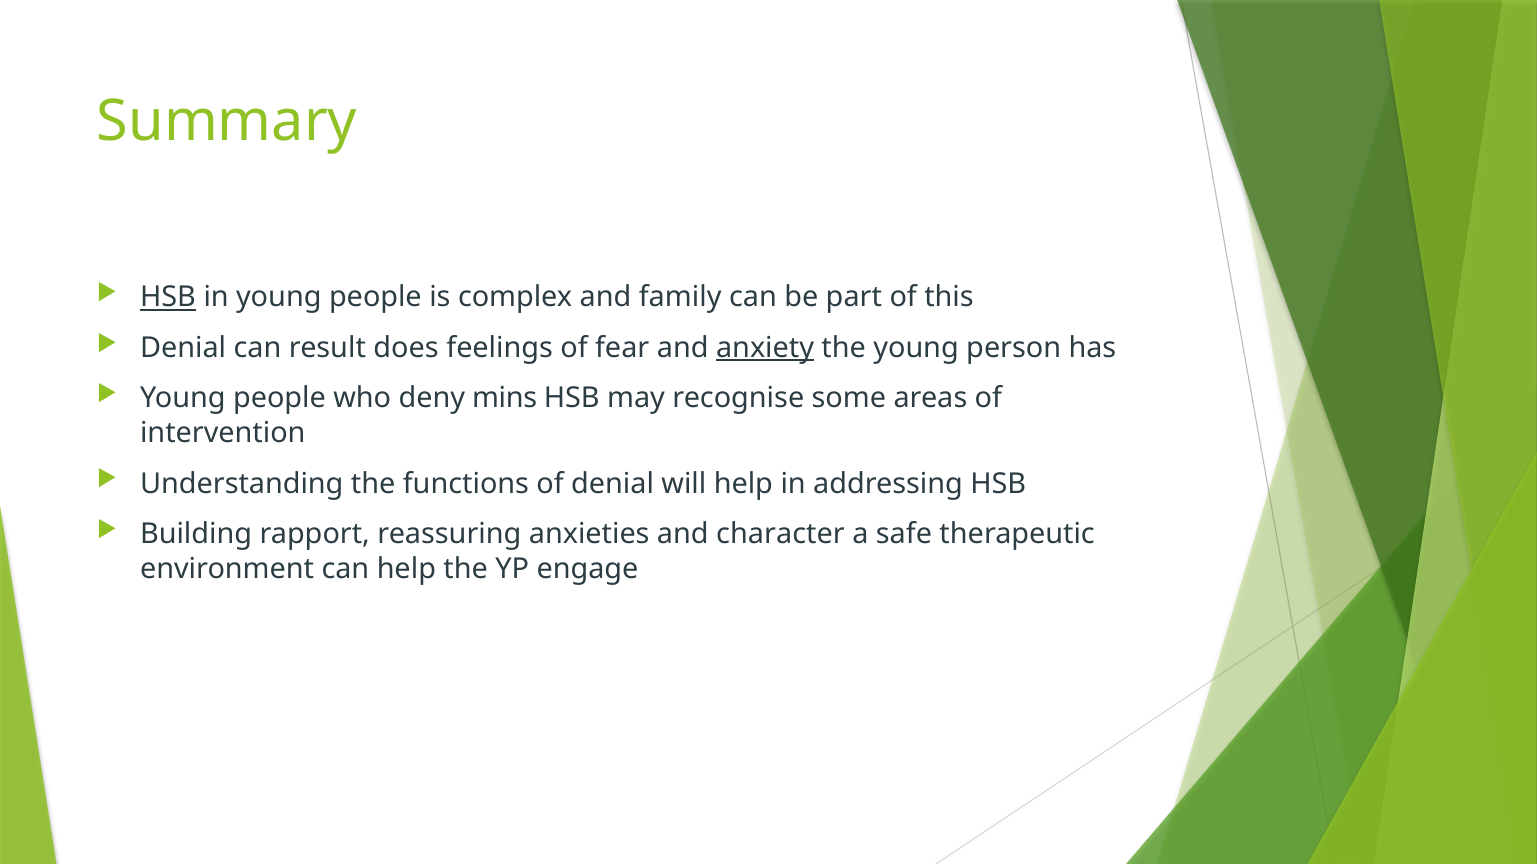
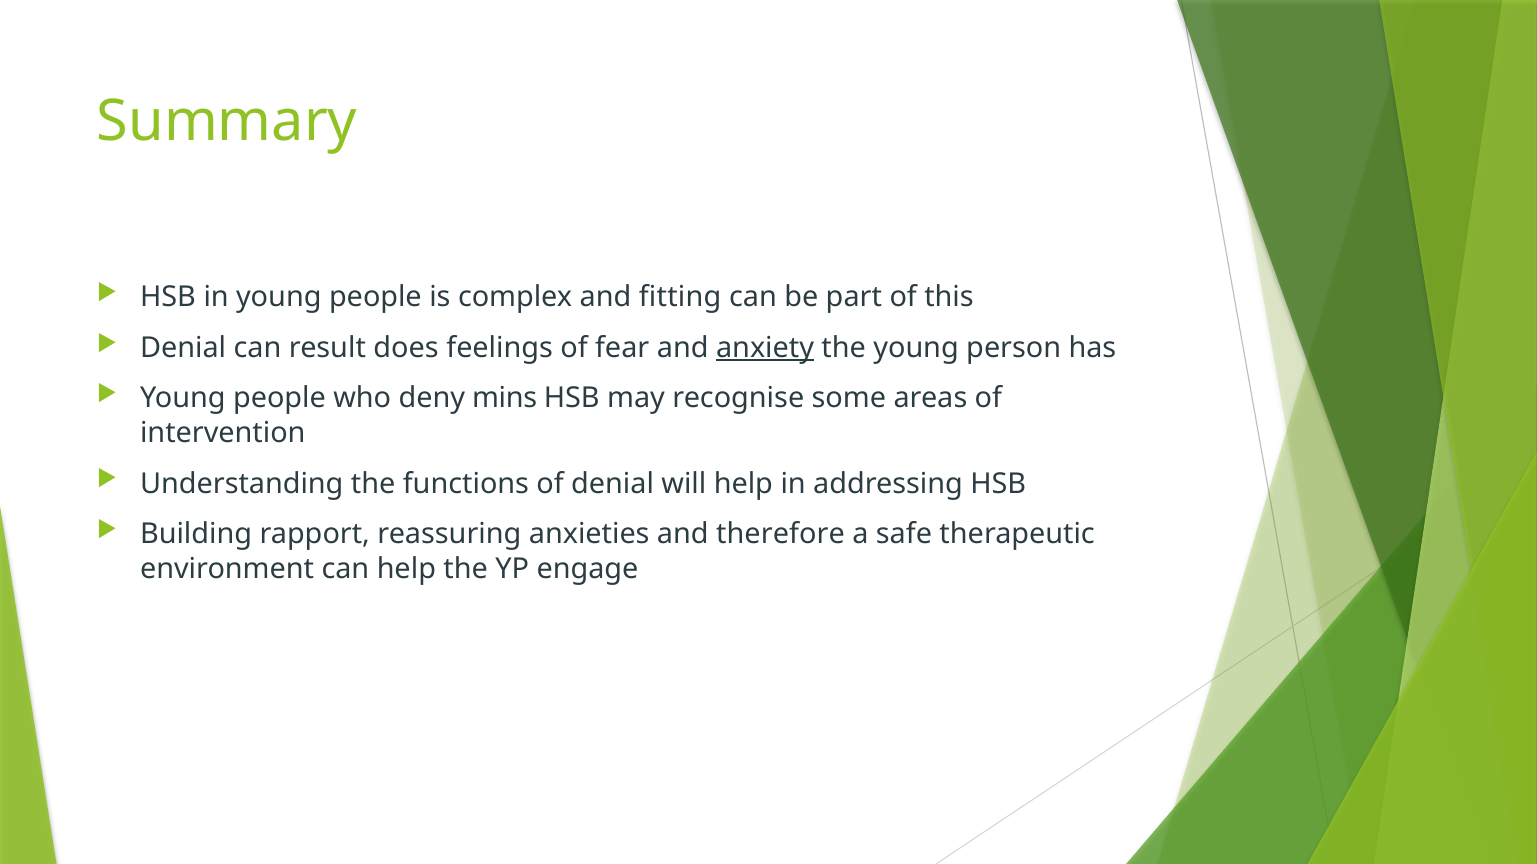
HSB at (168, 297) underline: present -> none
family: family -> fitting
character: character -> therefore
